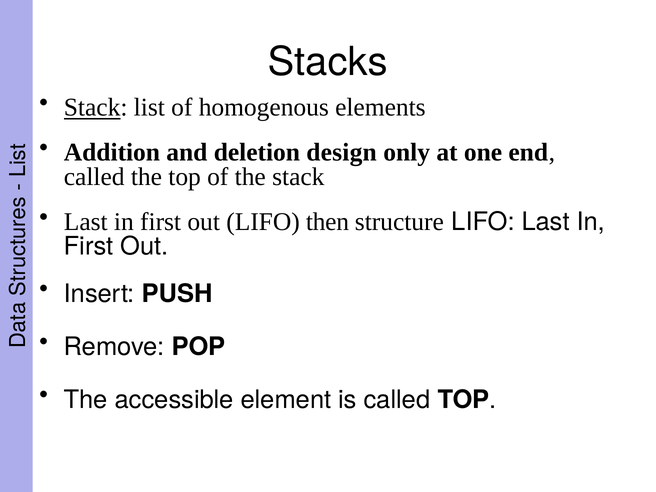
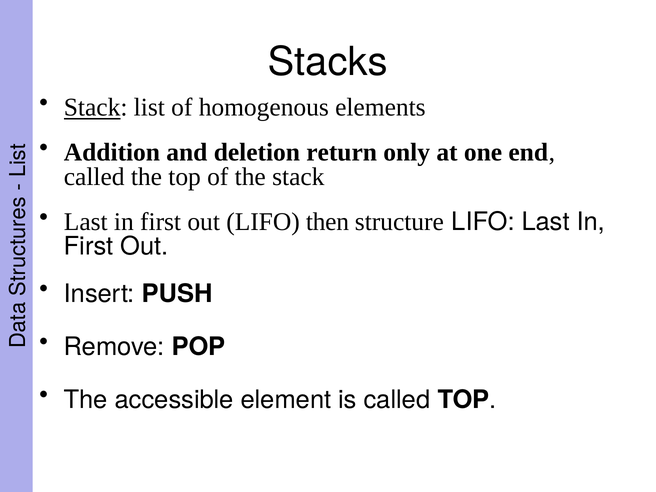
design: design -> return
